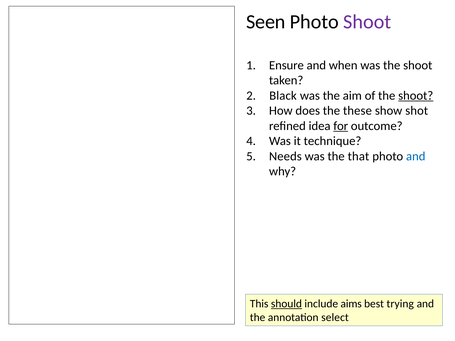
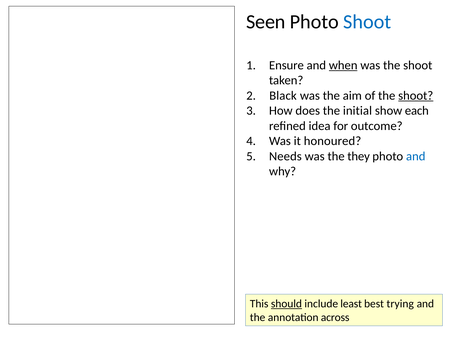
Shoot at (367, 22) colour: purple -> blue
when underline: none -> present
these: these -> initial
shot: shot -> each
for underline: present -> none
technique: technique -> honoured
that: that -> they
aims: aims -> least
select: select -> across
